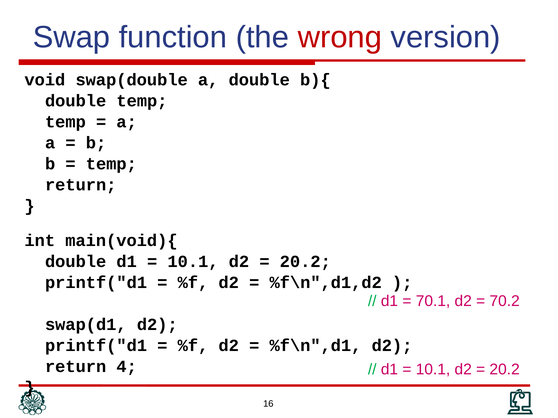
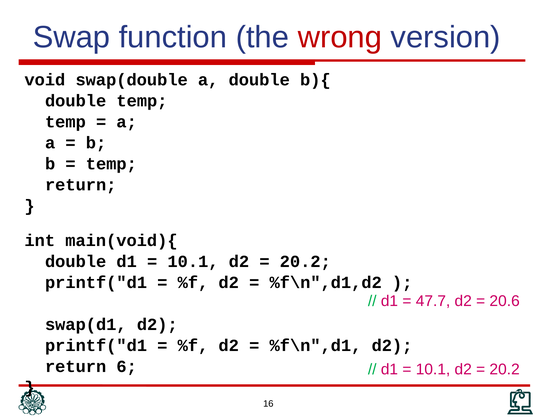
70.1: 70.1 -> 47.7
70.2: 70.2 -> 20.6
4: 4 -> 6
